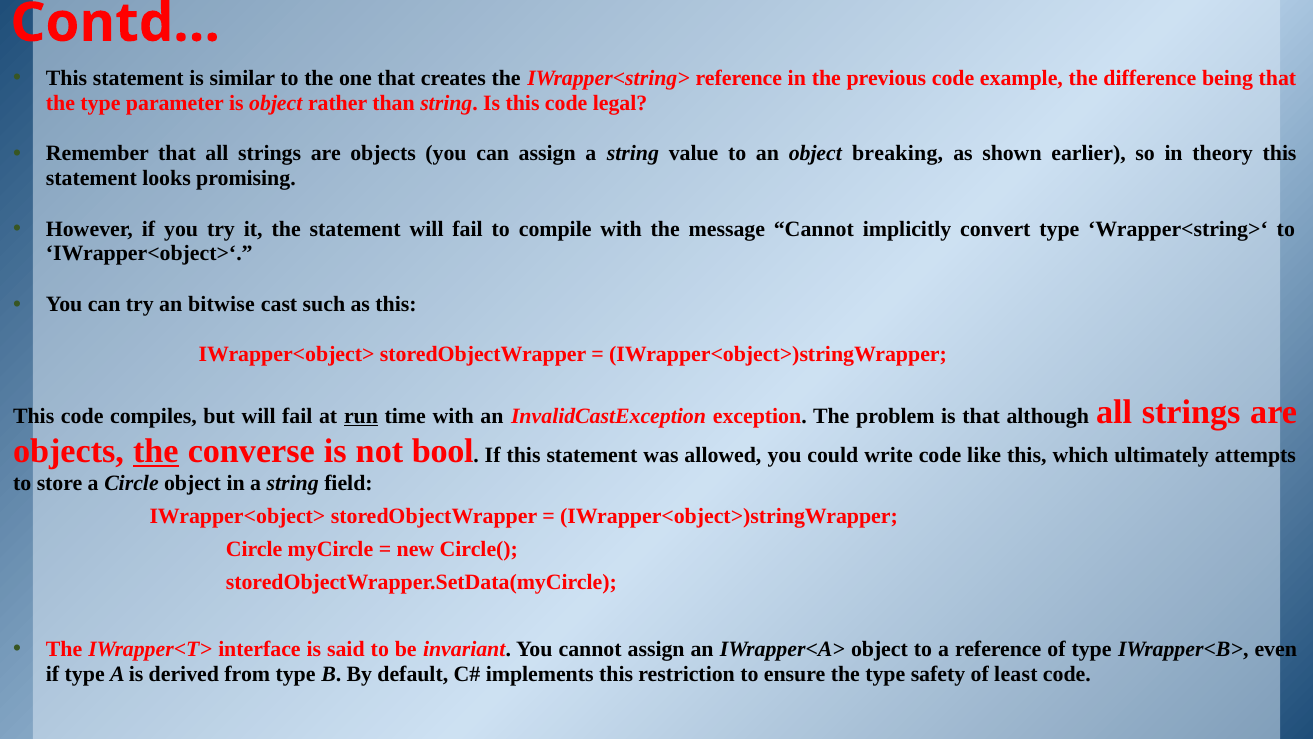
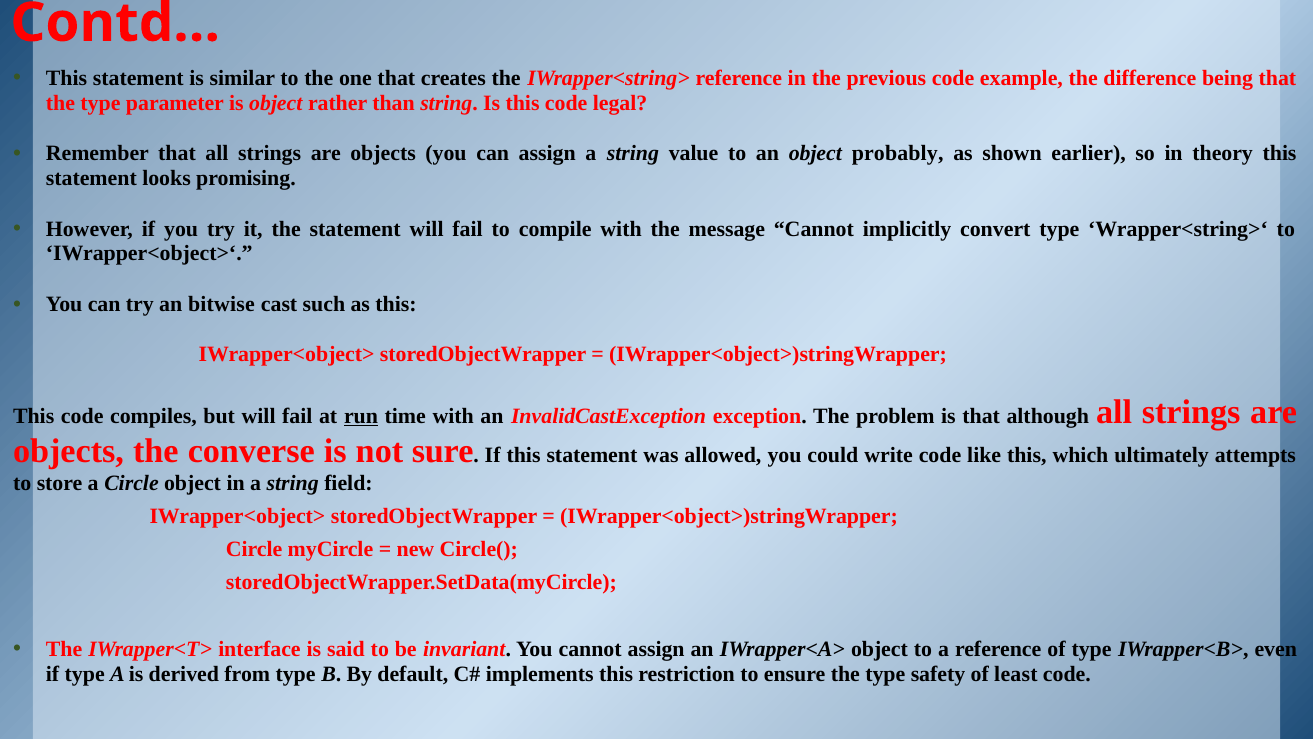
breaking: breaking -> probably
the at (156, 451) underline: present -> none
bool: bool -> sure
